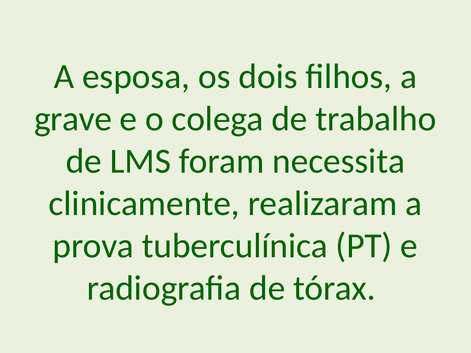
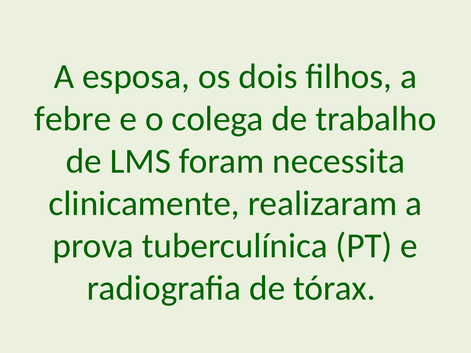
grave: grave -> febre
